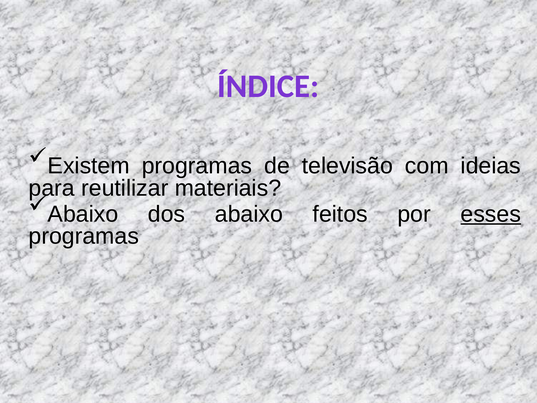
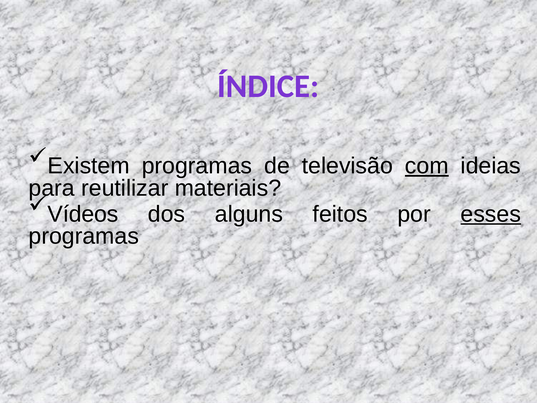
com underline: none -> present
Abaixo at (83, 214): Abaixo -> Vídeos
dos abaixo: abaixo -> alguns
